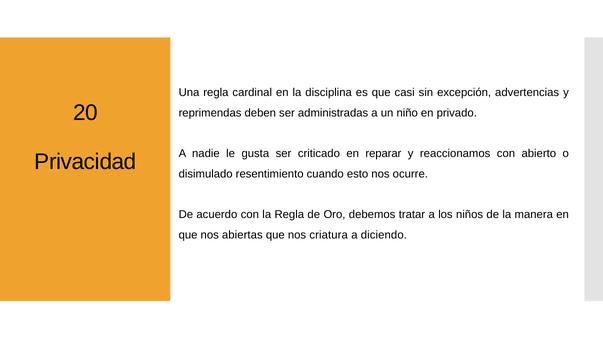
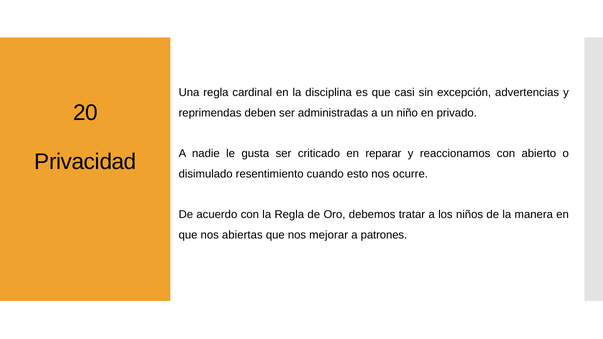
criatura: criatura -> mejorar
diciendo: diciendo -> patrones
